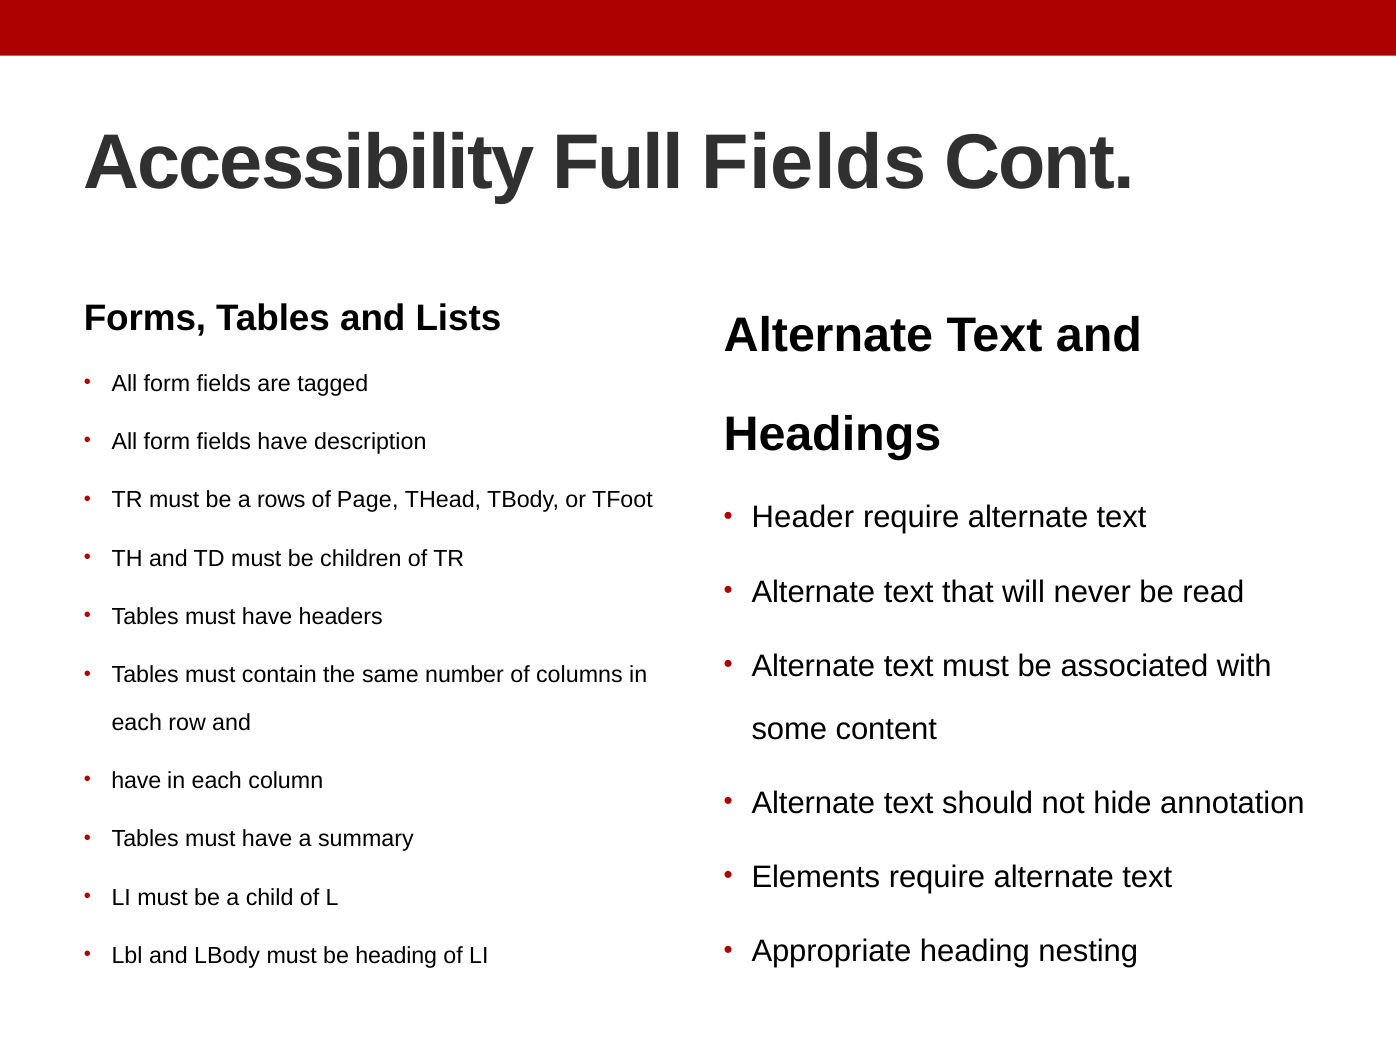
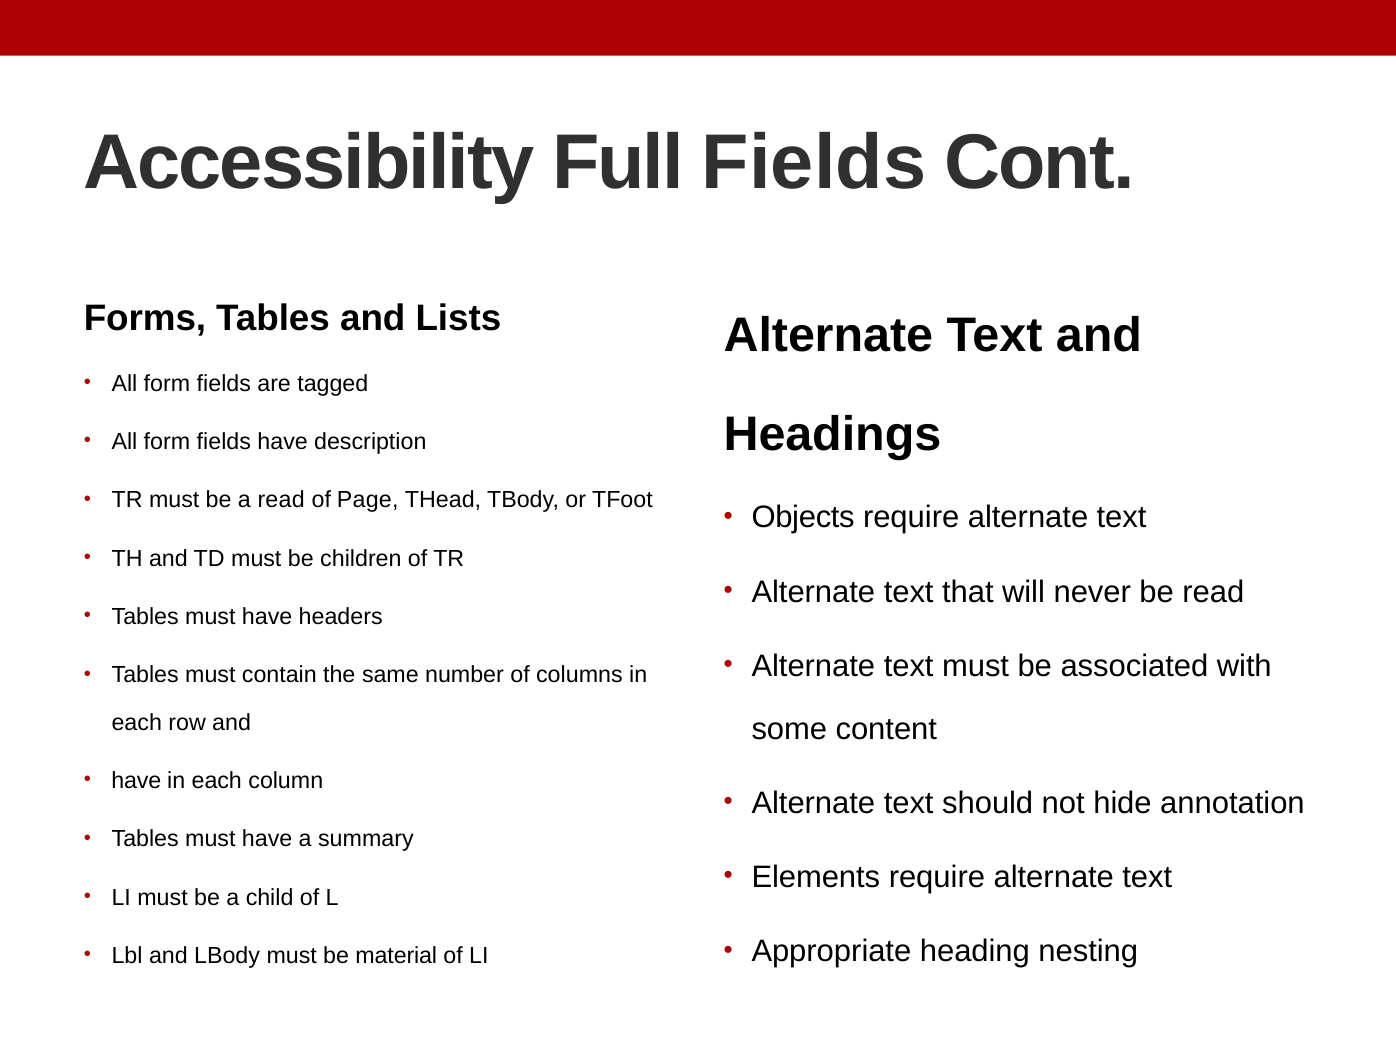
a rows: rows -> read
Header: Header -> Objects
be heading: heading -> material
